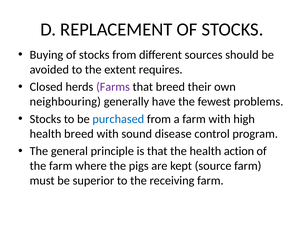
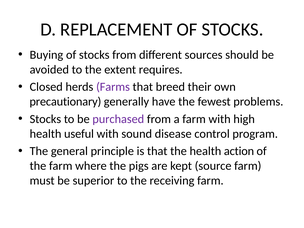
neighbouring: neighbouring -> precautionary
purchased colour: blue -> purple
health breed: breed -> useful
